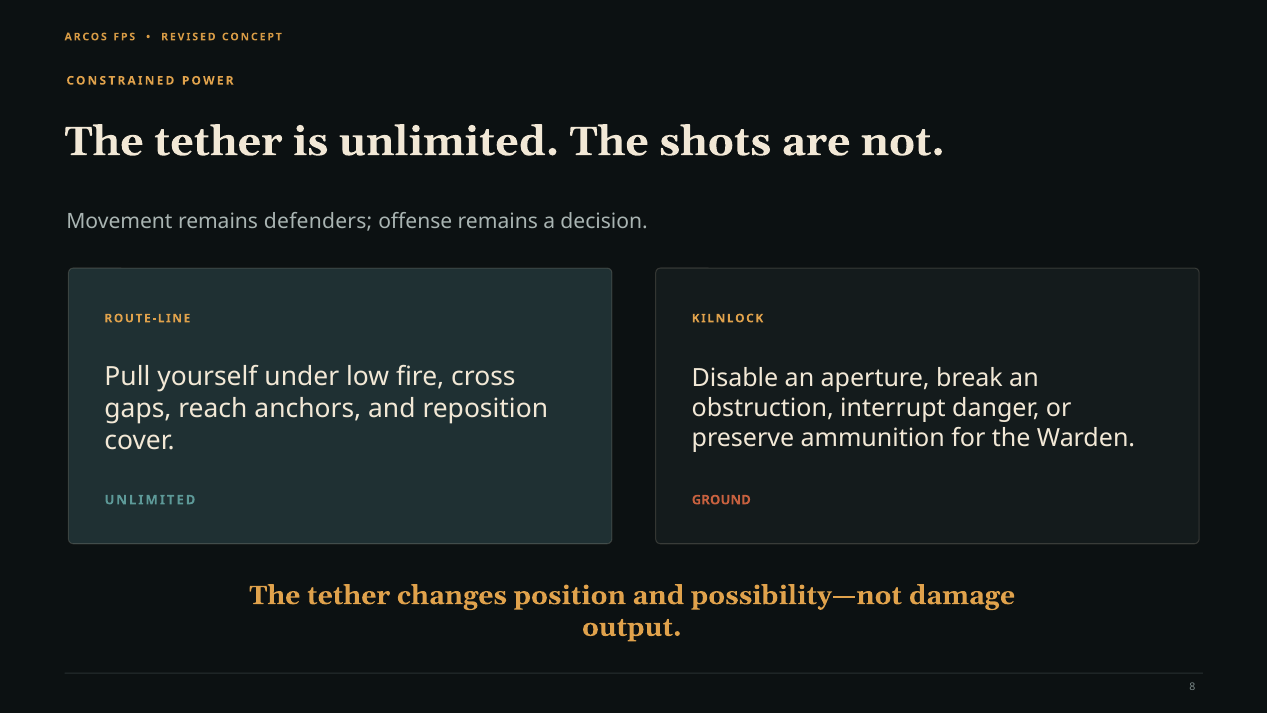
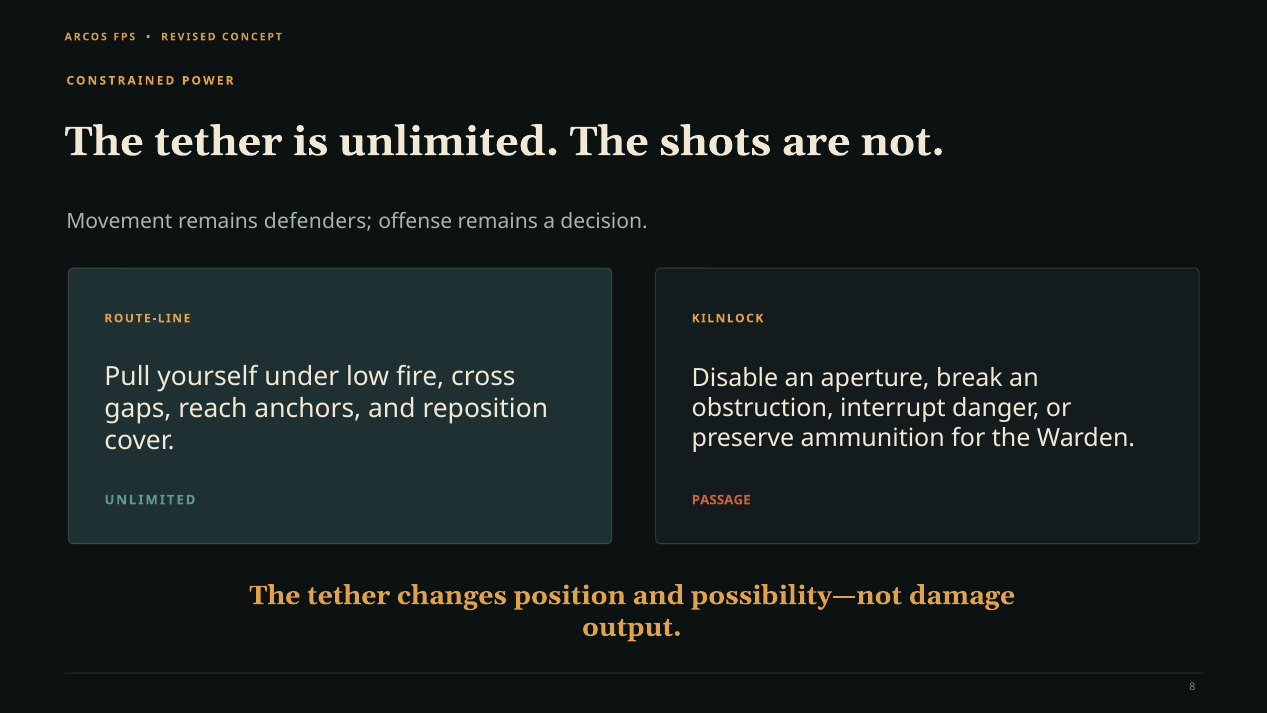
GROUND: GROUND -> PASSAGE
